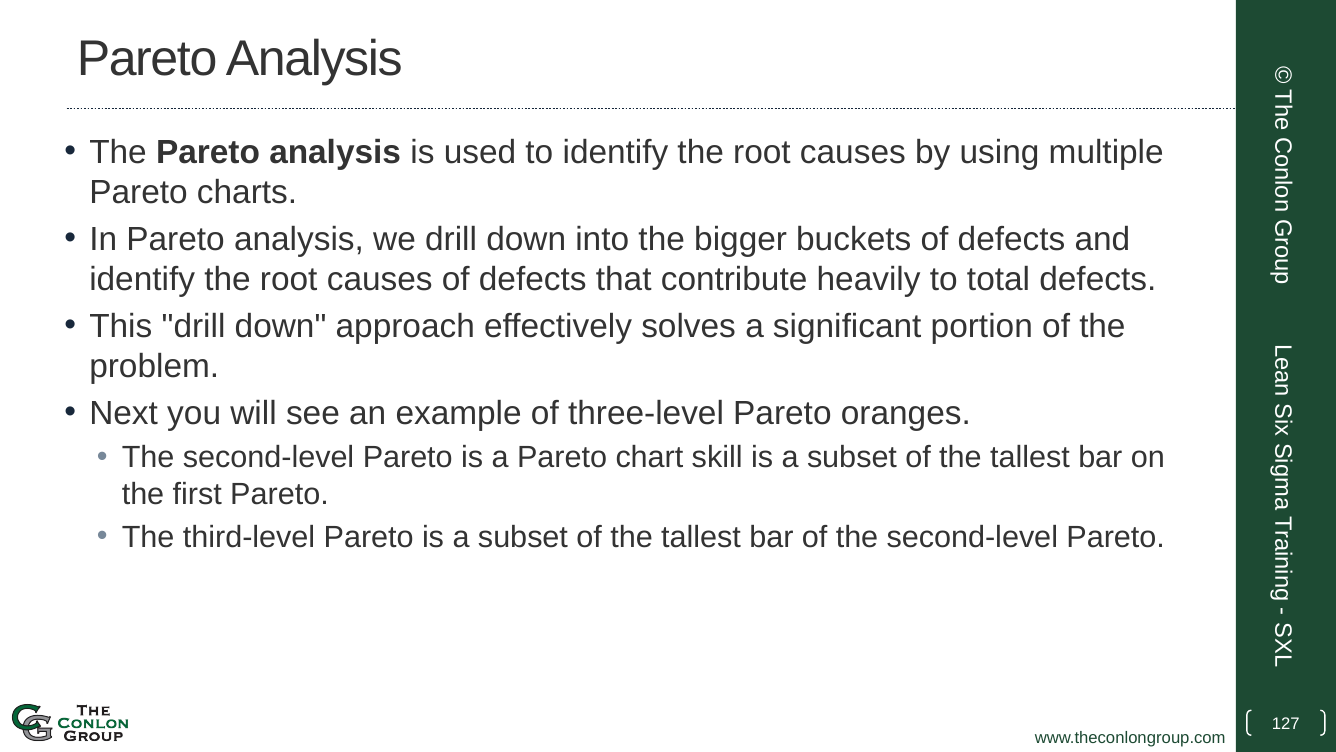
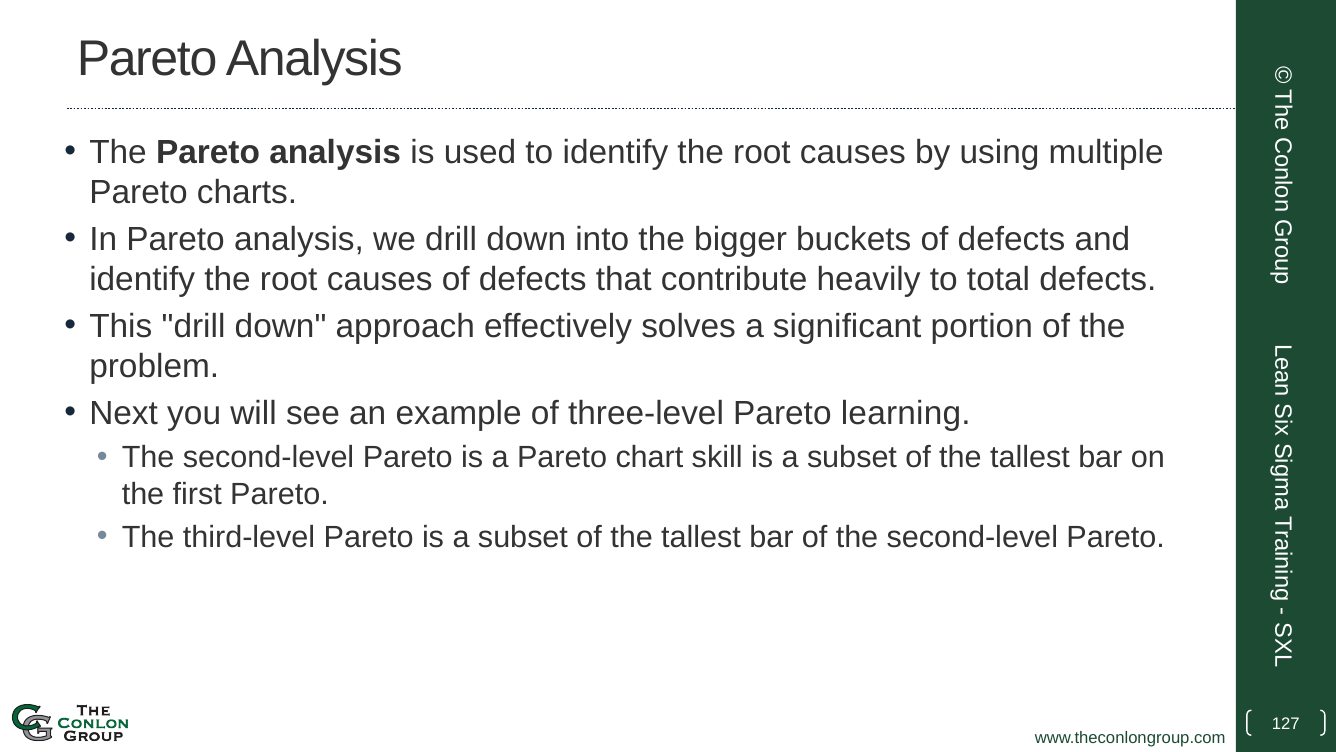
oranges: oranges -> learning
